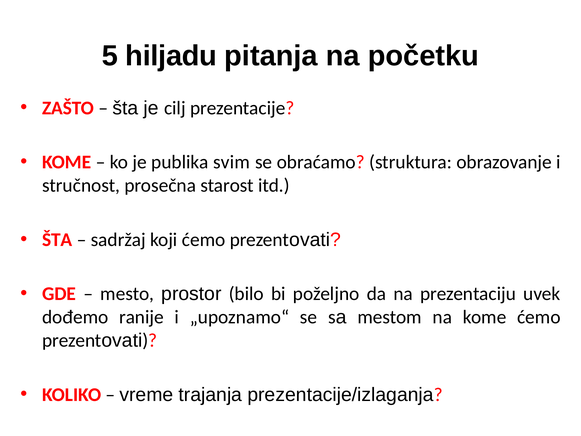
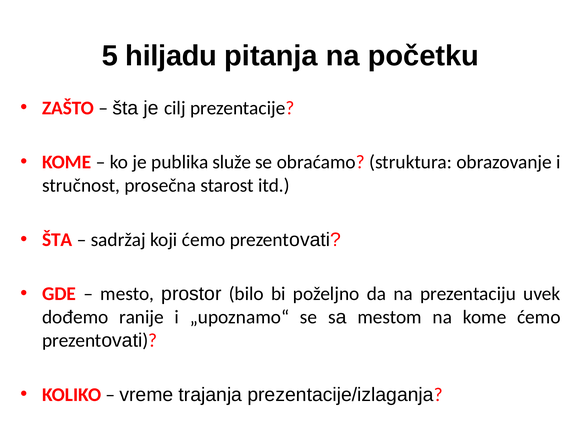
svim: svim -> služe
